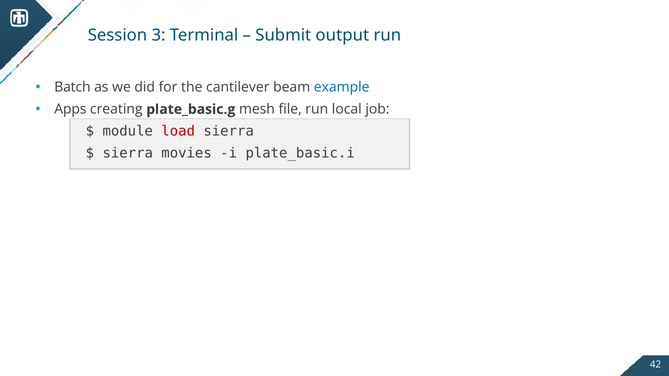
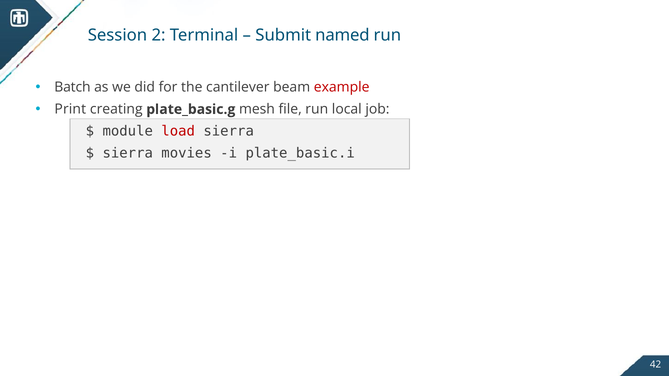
3: 3 -> 2
output: output -> named
example colour: blue -> red
Apps: Apps -> Print
